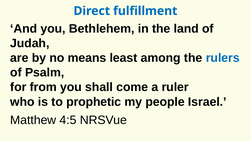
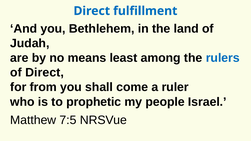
of Psalm: Psalm -> Direct
4:5: 4:5 -> 7:5
